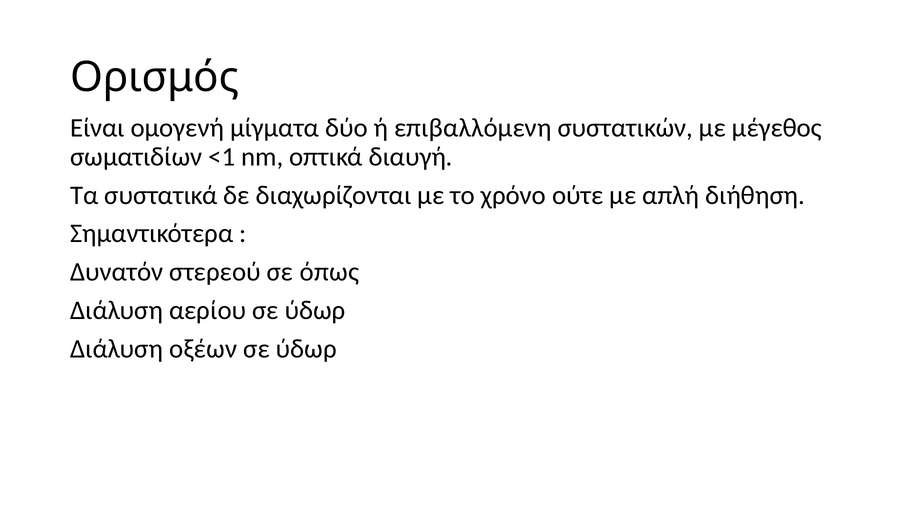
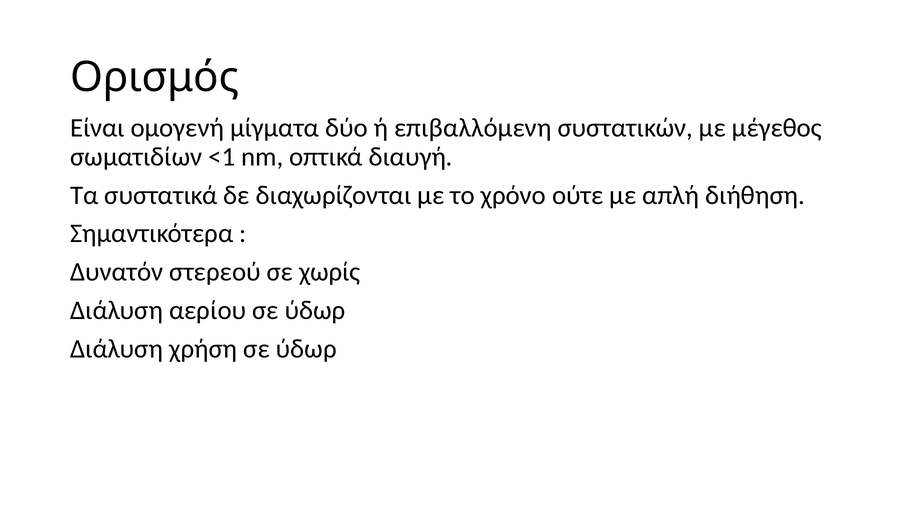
όπως: όπως -> χωρίς
οξέων: οξέων -> χρήση
